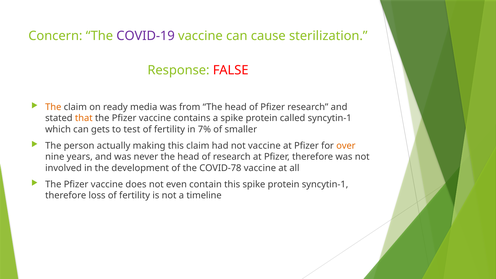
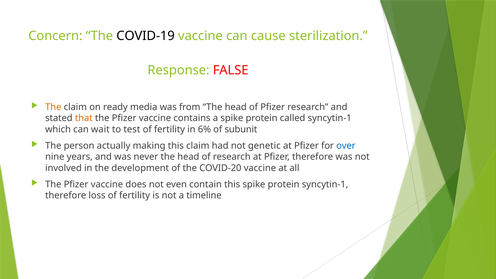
COVID-19 colour: purple -> black
gets: gets -> wait
7%: 7% -> 6%
smaller: smaller -> subunit
not vaccine: vaccine -> genetic
over colour: orange -> blue
COVID-78: COVID-78 -> COVID-20
